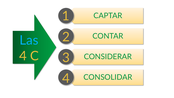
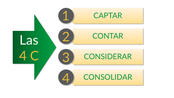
Las colour: light blue -> white
